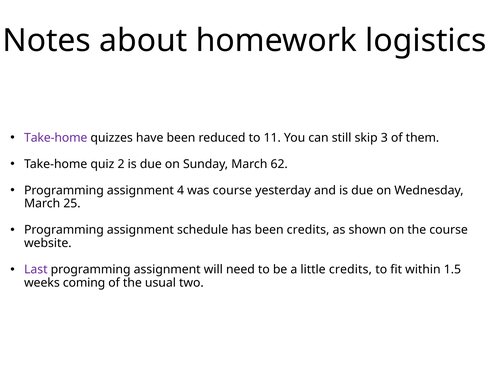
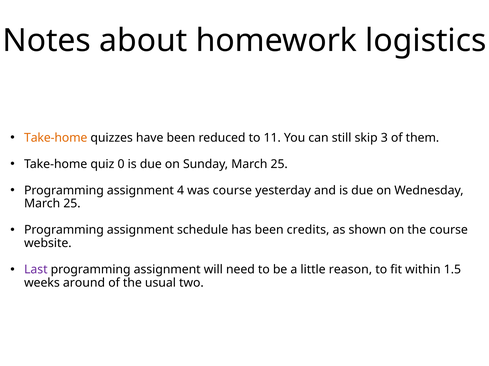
Take-home at (56, 138) colour: purple -> orange
2: 2 -> 0
Sunday March 62: 62 -> 25
little credits: credits -> reason
coming: coming -> around
